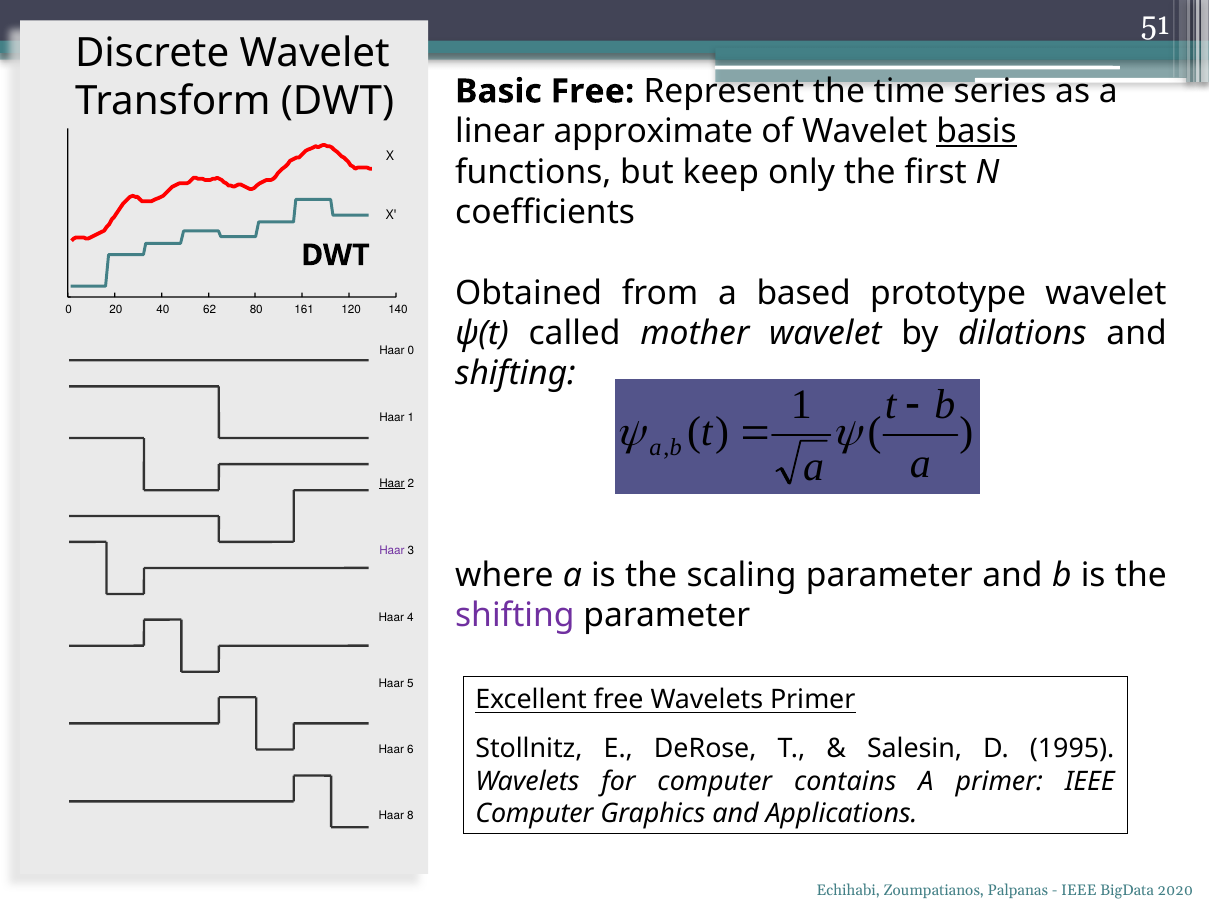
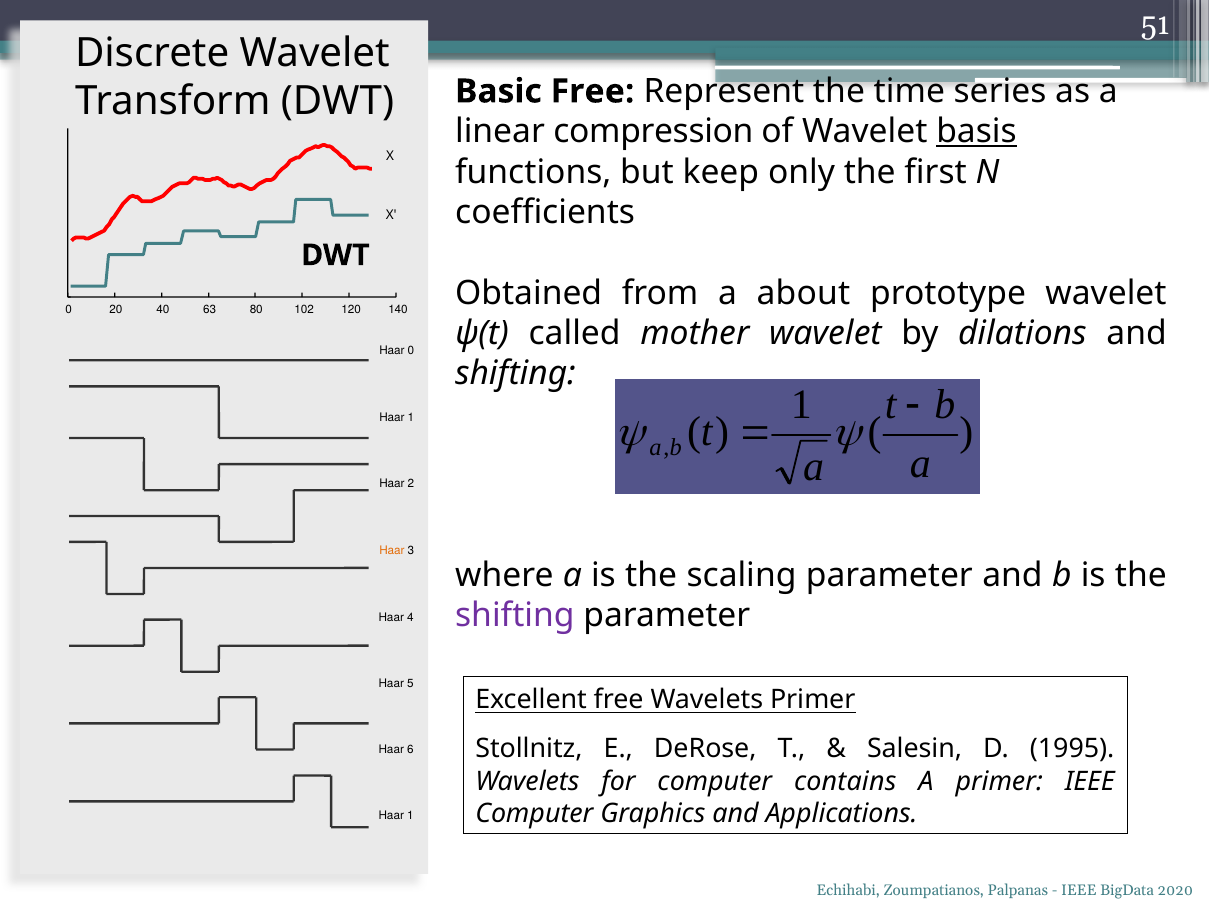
approximate: approximate -> compression
based: based -> about
62: 62 -> 63
161: 161 -> 102
Haar at (392, 484) underline: present -> none
Haar at (392, 550) colour: purple -> orange
8 at (410, 816): 8 -> 1
